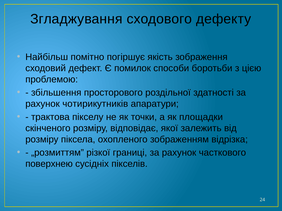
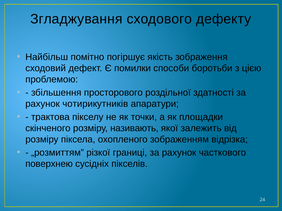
помилок: помилок -> помилки
відповідає: відповідає -> називають
